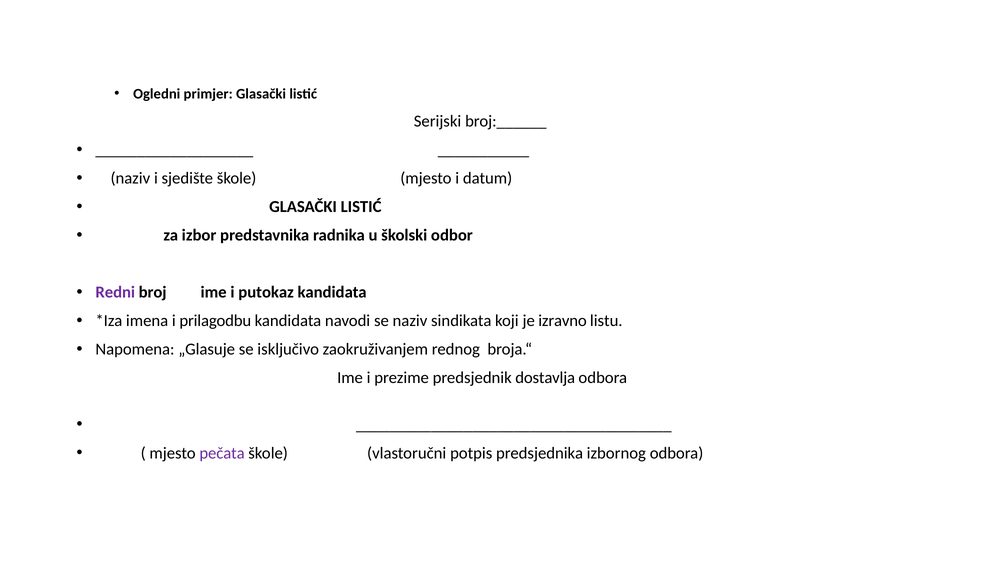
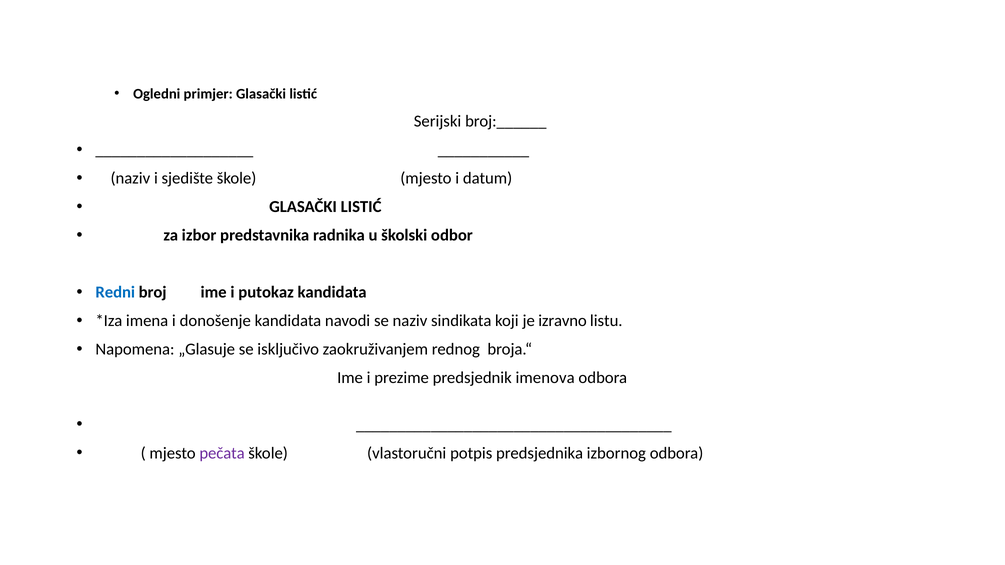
Redni colour: purple -> blue
prilagodbu: prilagodbu -> donošenje
dostavlja: dostavlja -> imenova
